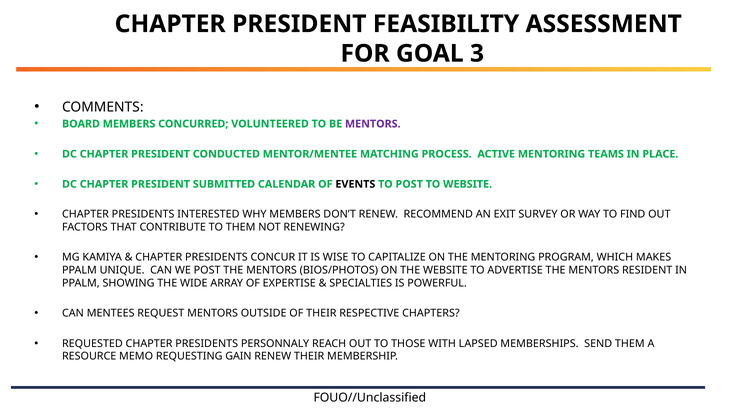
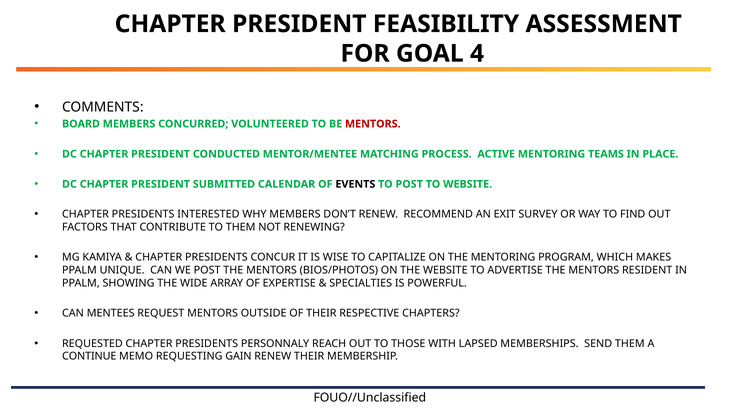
3: 3 -> 4
MENTORS at (373, 124) colour: purple -> red
RESOURCE: RESOURCE -> CONTINUE
